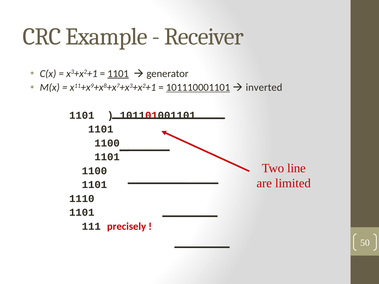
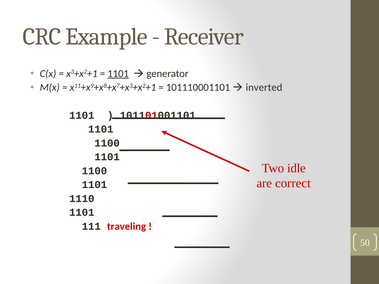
101110001101 underline: present -> none
line: line -> idle
limited: limited -> correct
precisely: precisely -> traveling
